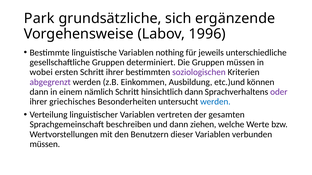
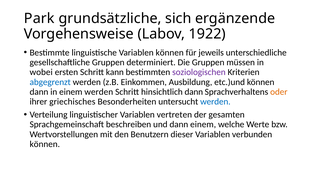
1996: 1996 -> 1922
Variablen nothing: nothing -> können
Schritt ihrer: ihrer -> kann
abgegrenzt colour: purple -> blue
einem nämlich: nämlich -> werden
oder colour: purple -> orange
dann ziehen: ziehen -> einem
müssen at (45, 144): müssen -> können
